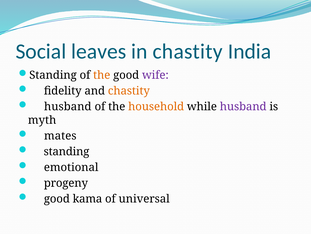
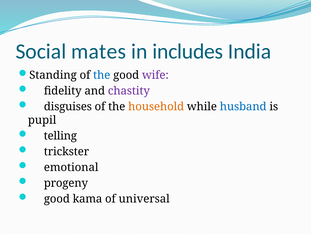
leaves: leaves -> mates
in chastity: chastity -> includes
the at (102, 75) colour: orange -> blue
chastity at (129, 91) colour: orange -> purple
husband at (68, 106): husband -> disguises
husband at (243, 106) colour: purple -> blue
myth: myth -> pupil
mates: mates -> telling
standing at (67, 151): standing -> trickster
